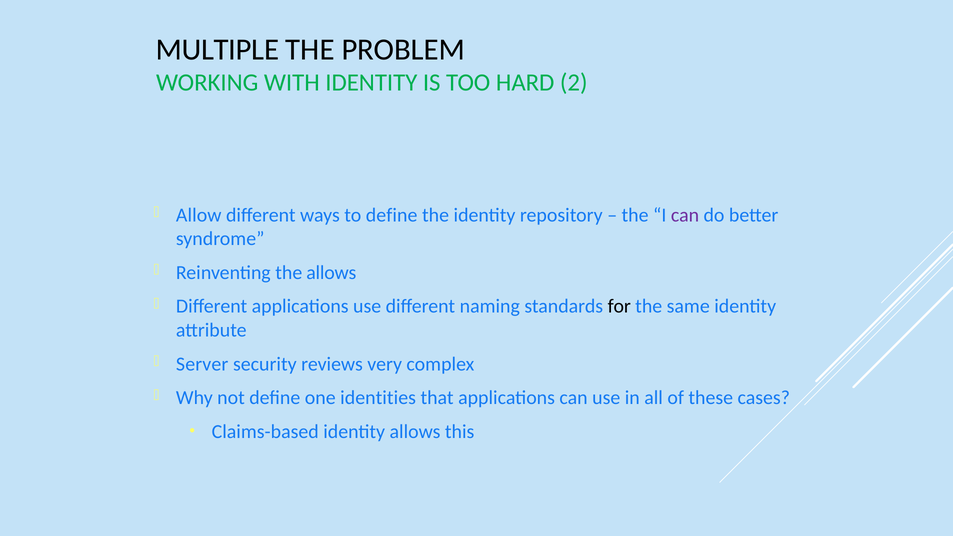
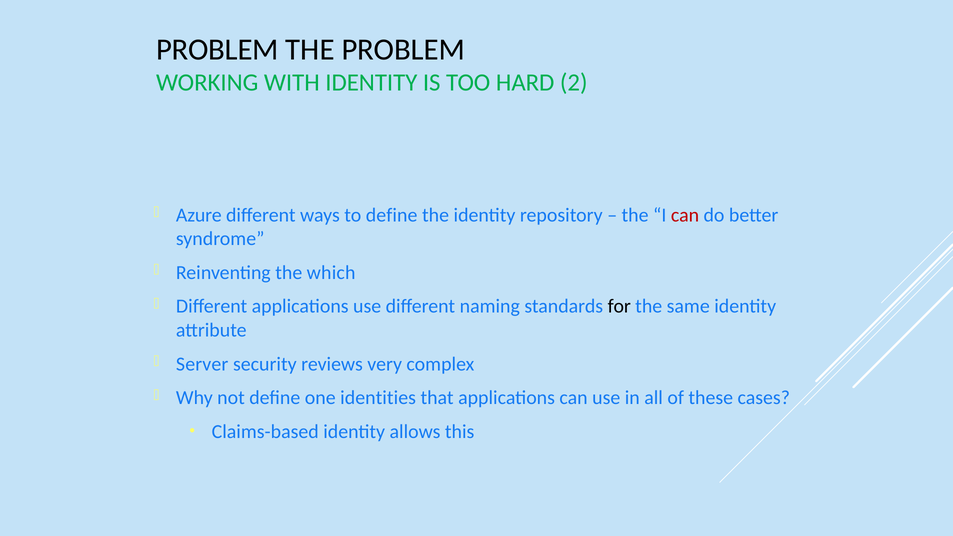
MULTIPLE at (217, 50): MULTIPLE -> PROBLEM
Allow: Allow -> Azure
can at (685, 215) colour: purple -> red
the allows: allows -> which
